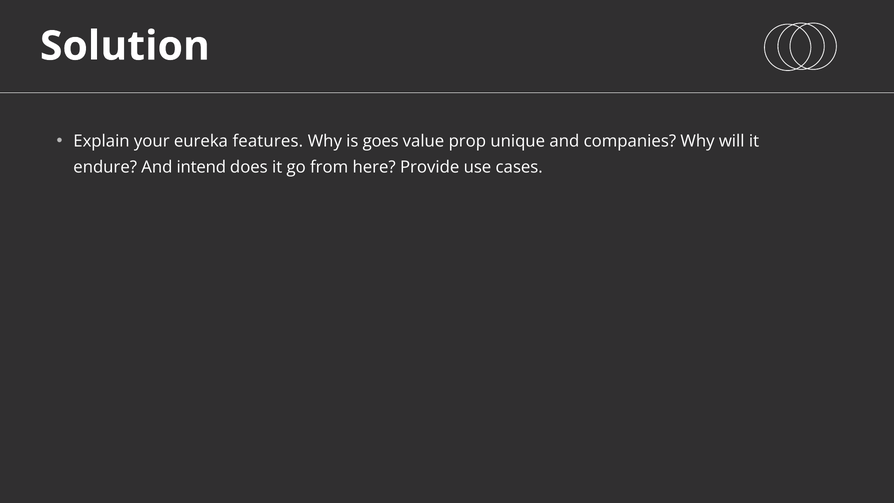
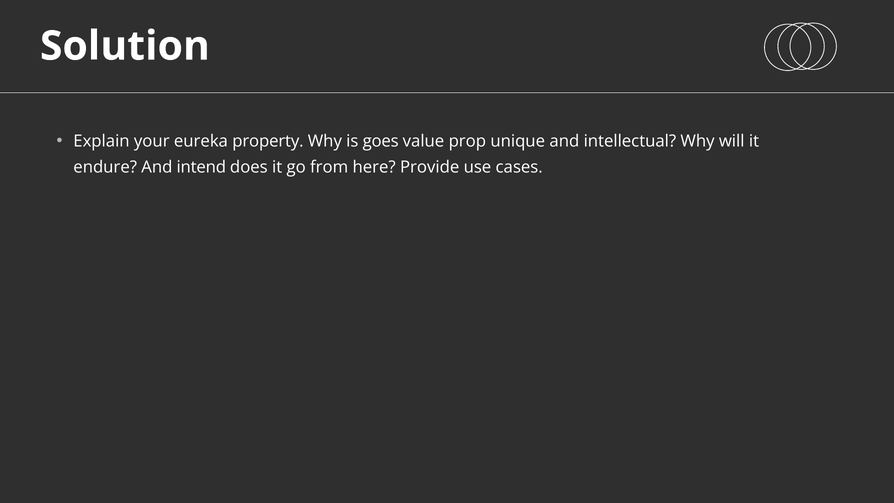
features: features -> property
companies: companies -> intellectual
